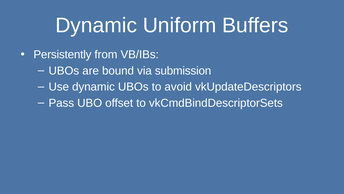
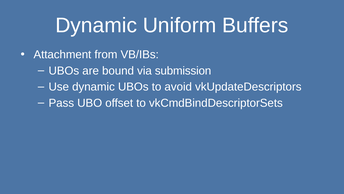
Persistently: Persistently -> Attachment
